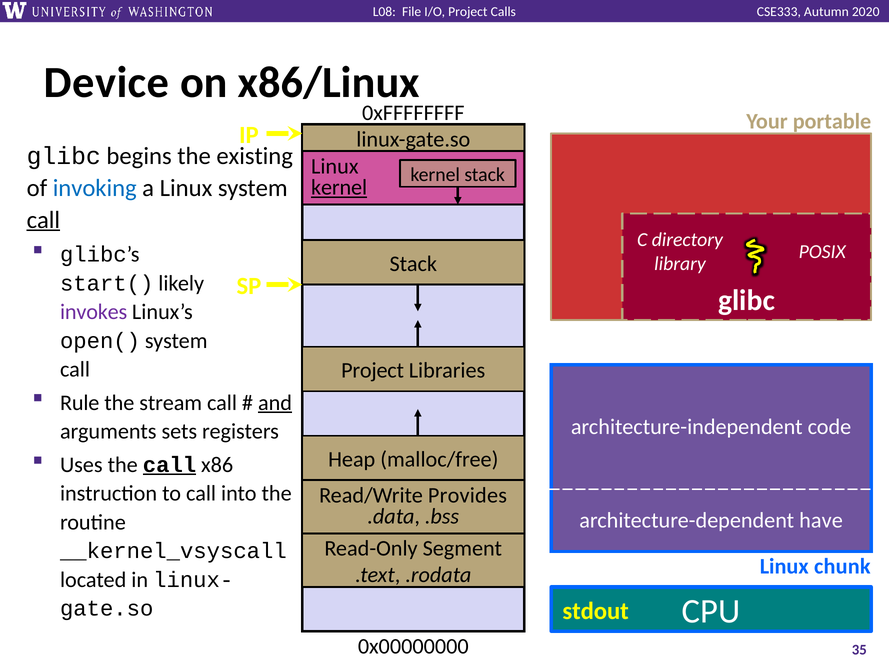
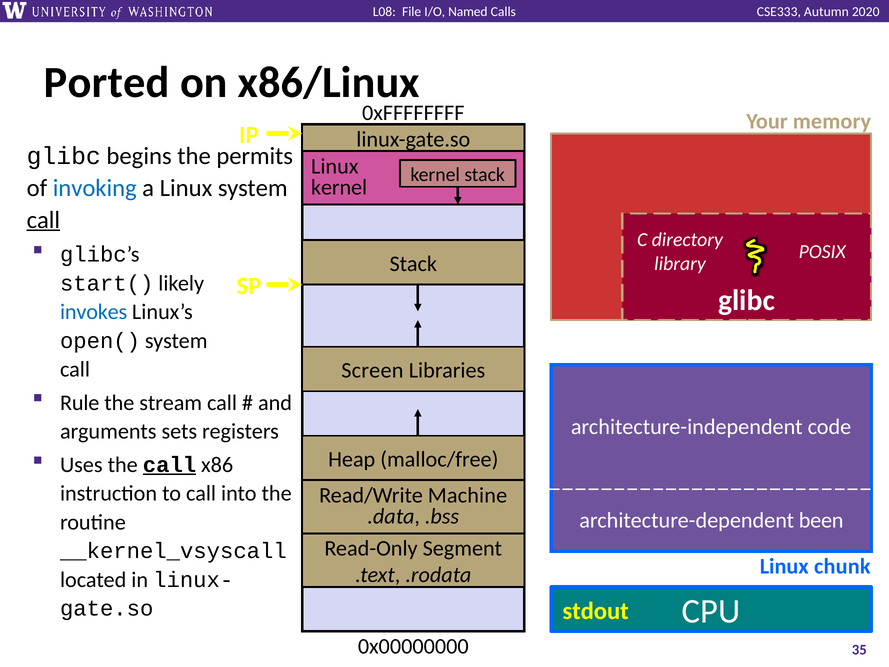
Project at (468, 12): Project -> Named
Device: Device -> Ported
portable: portable -> memory
existing: existing -> permits
kernel at (339, 188) underline: present -> none
invokes colour: purple -> blue
Project at (373, 370): Project -> Screen
and underline: present -> none
Provides: Provides -> Machine
have: have -> been
